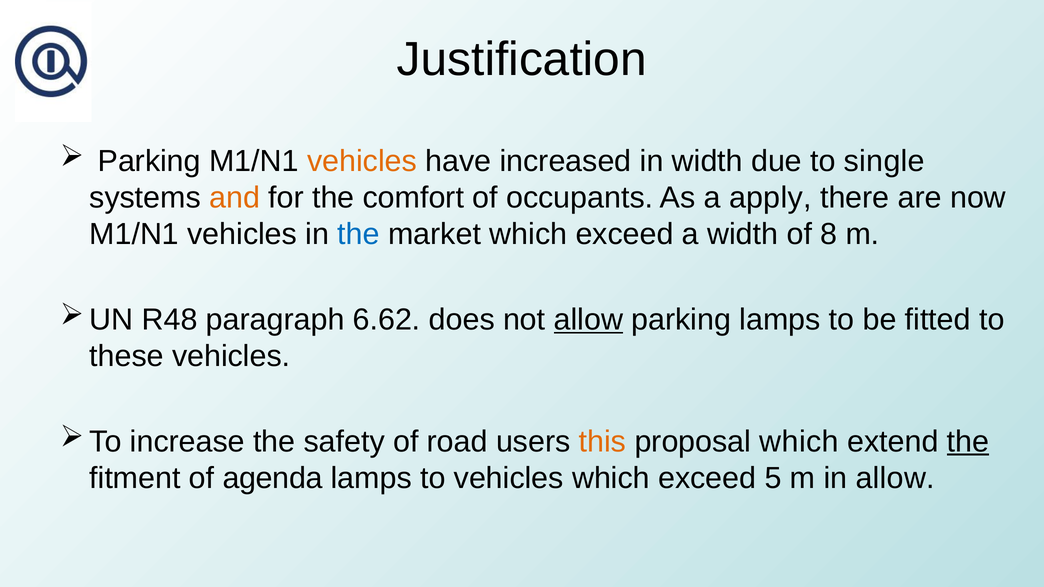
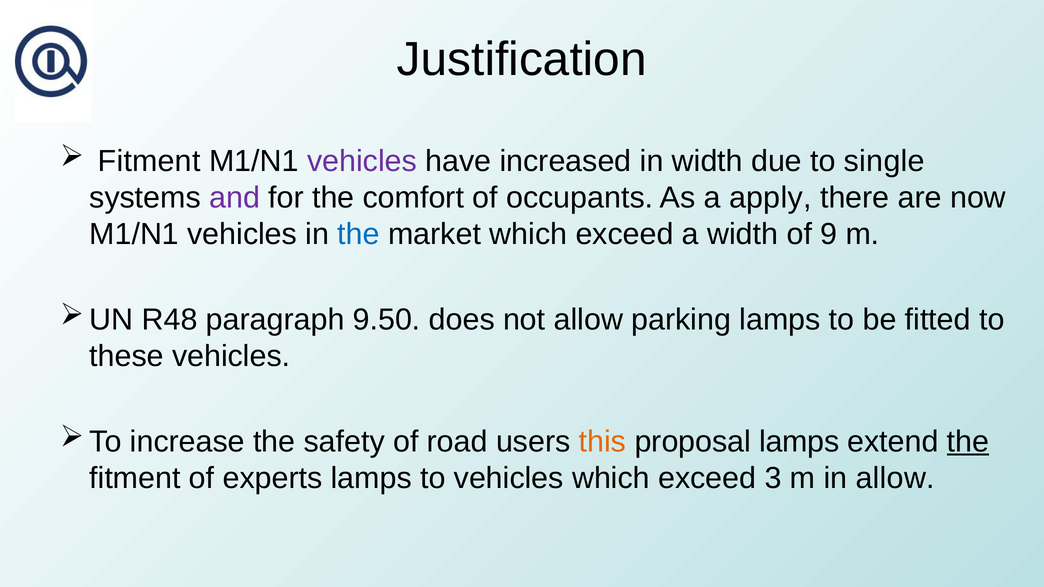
Parking at (149, 161): Parking -> Fitment
vehicles at (362, 161) colour: orange -> purple
and colour: orange -> purple
8: 8 -> 9
6.62: 6.62 -> 9.50
allow at (588, 320) underline: present -> none
proposal which: which -> lamps
agenda: agenda -> experts
5: 5 -> 3
